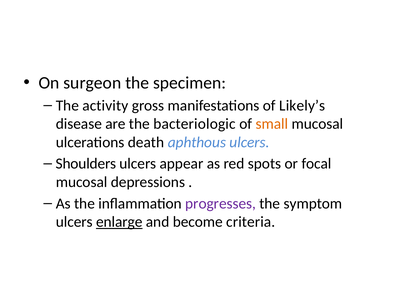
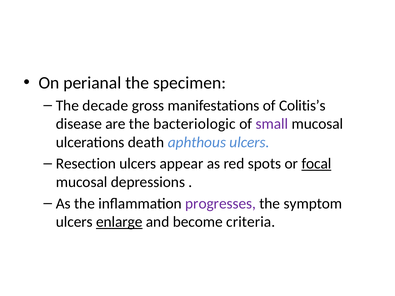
surgeon: surgeon -> perianal
activity: activity -> decade
Likely’s: Likely’s -> Colitis’s
small colour: orange -> purple
Shoulders: Shoulders -> Resection
focal underline: none -> present
